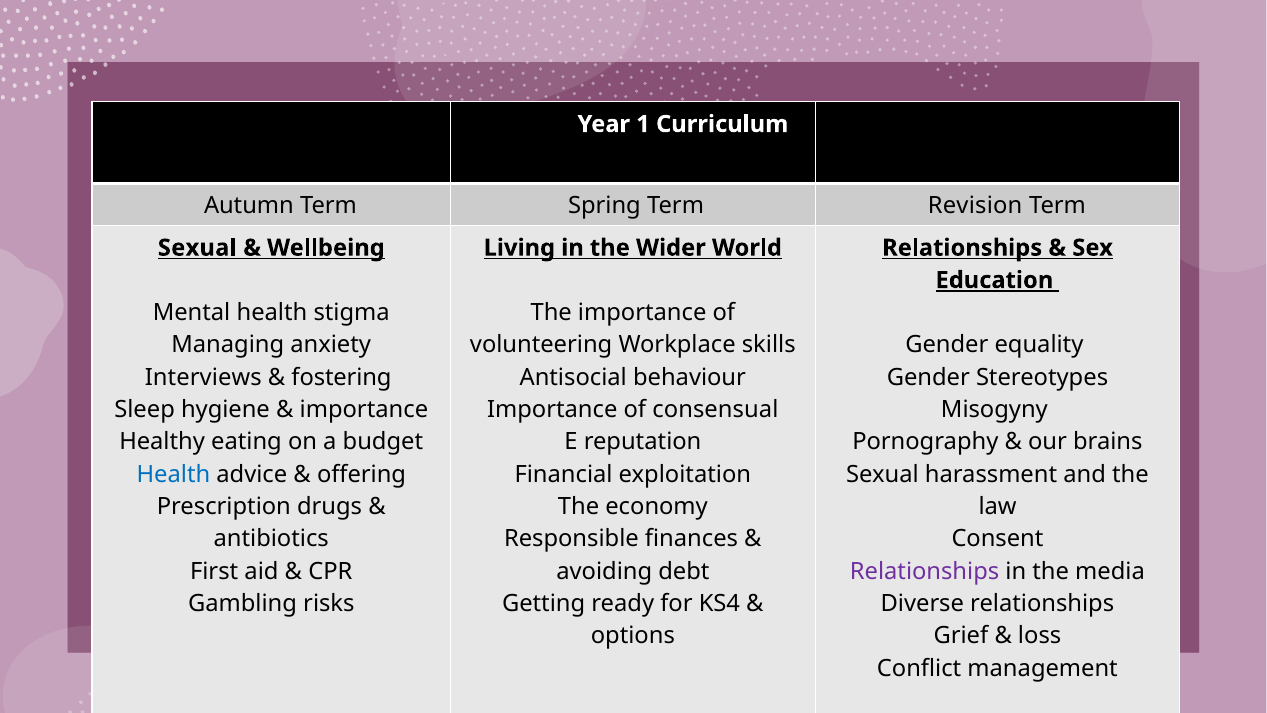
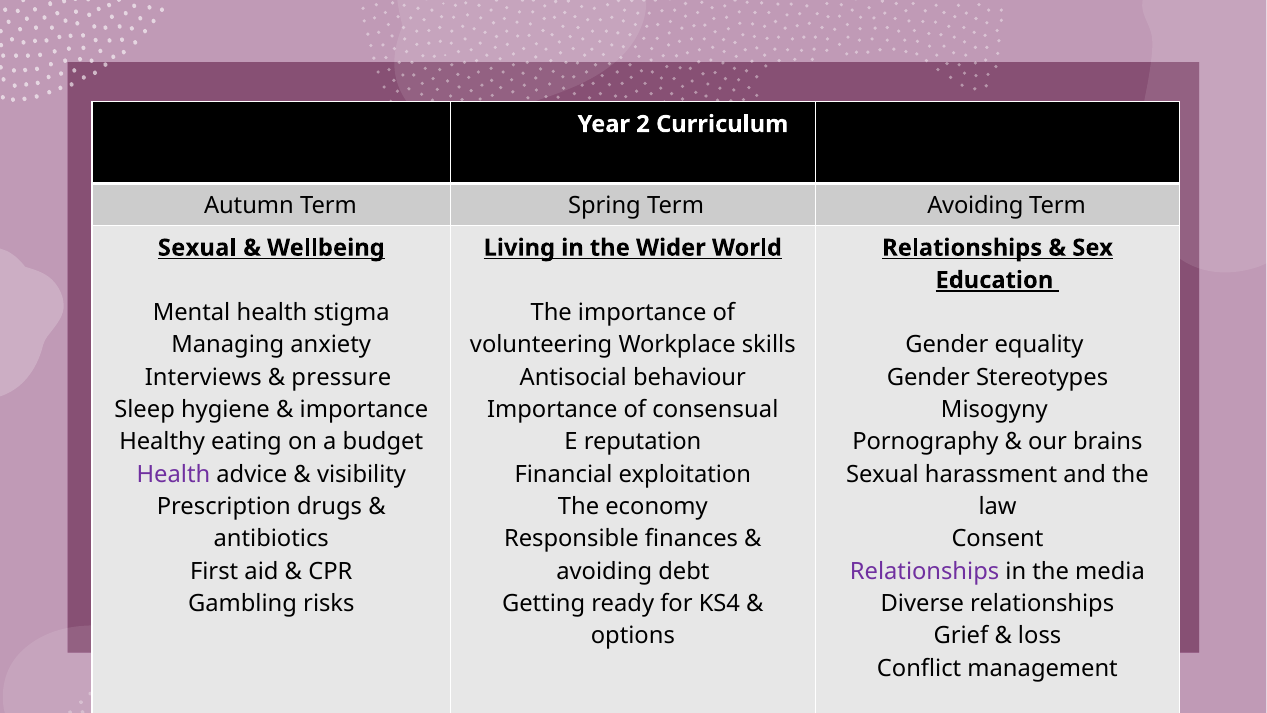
1: 1 -> 2
Term Revision: Revision -> Avoiding
fostering: fostering -> pressure
Health at (173, 474) colour: blue -> purple
offering: offering -> visibility
